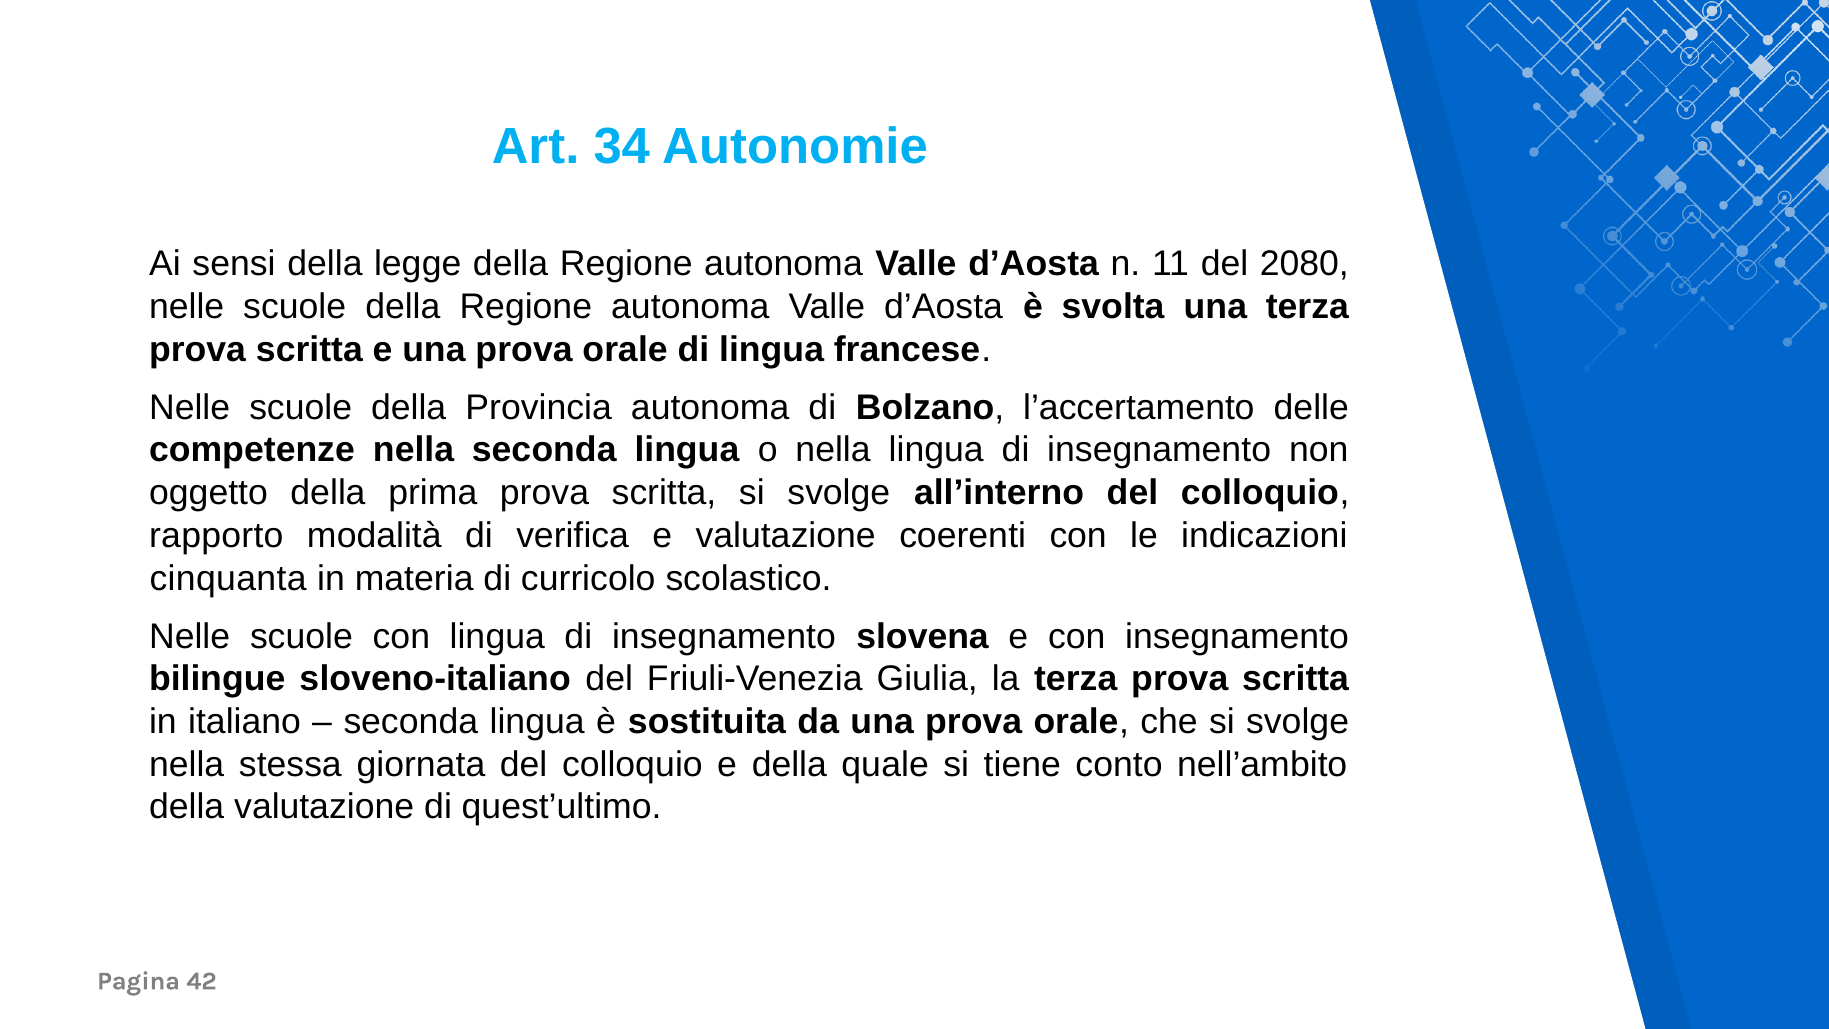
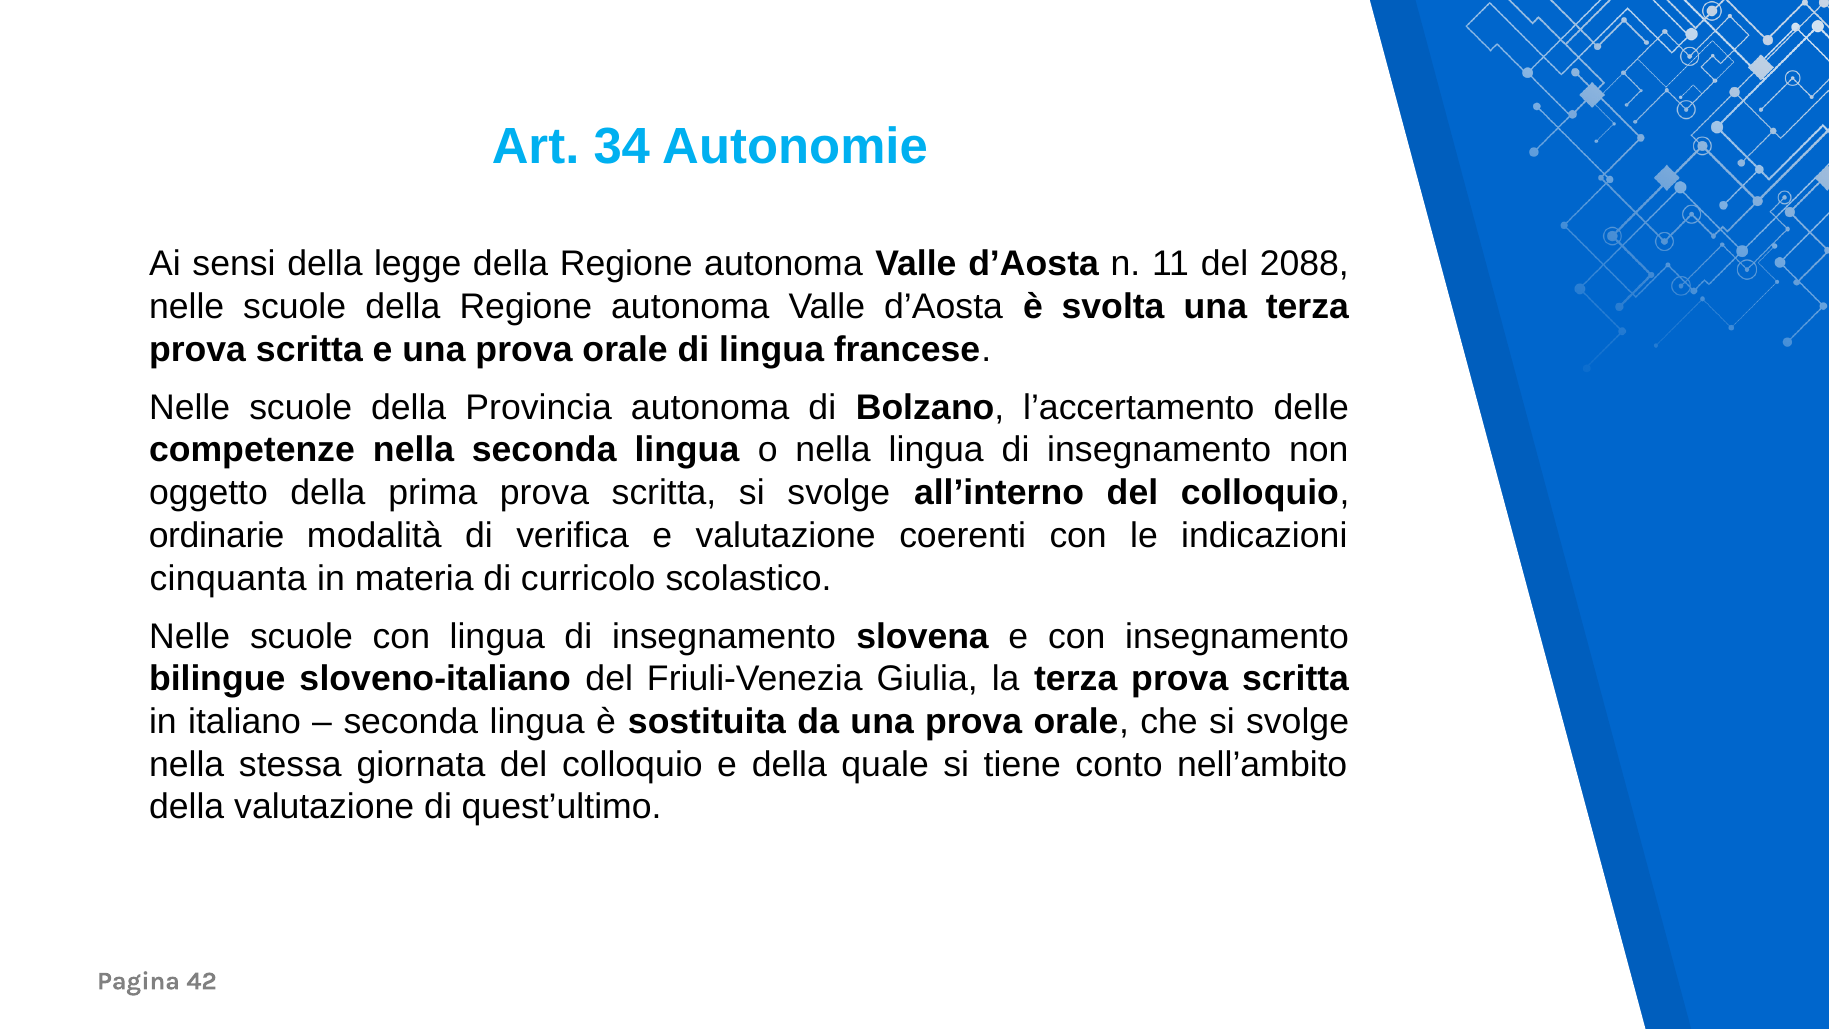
2080: 2080 -> 2088
rapporto: rapporto -> ordinarie
